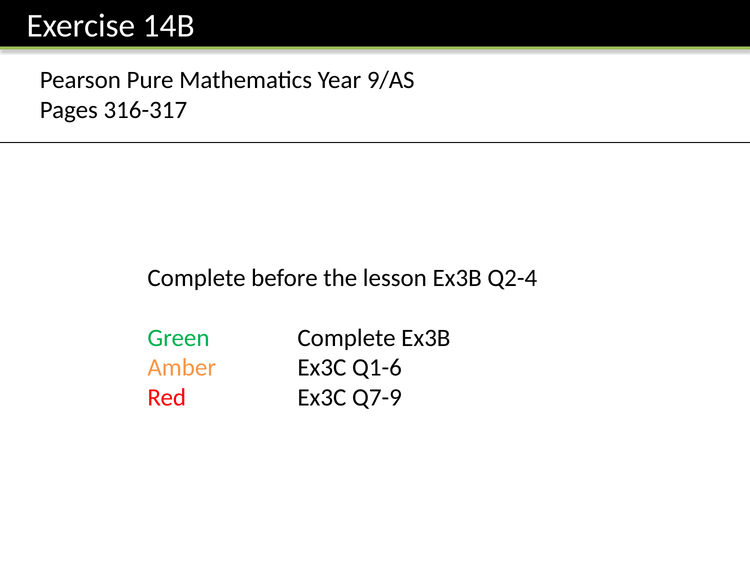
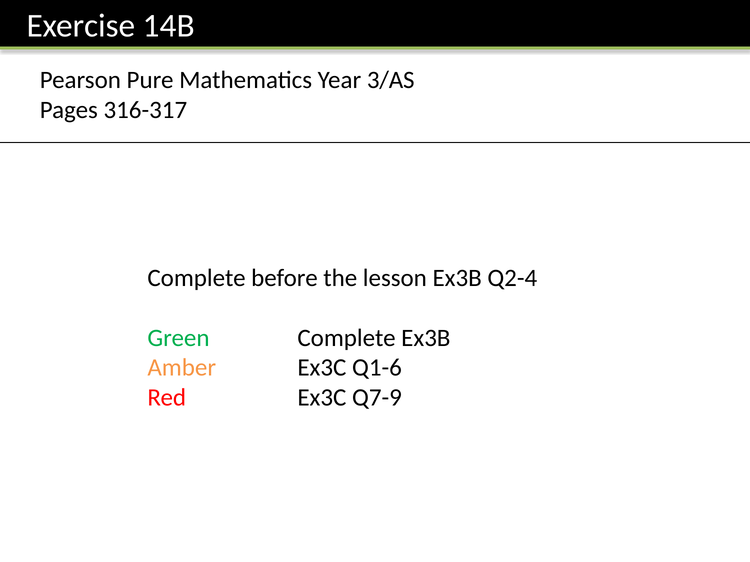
9/AS: 9/AS -> 3/AS
